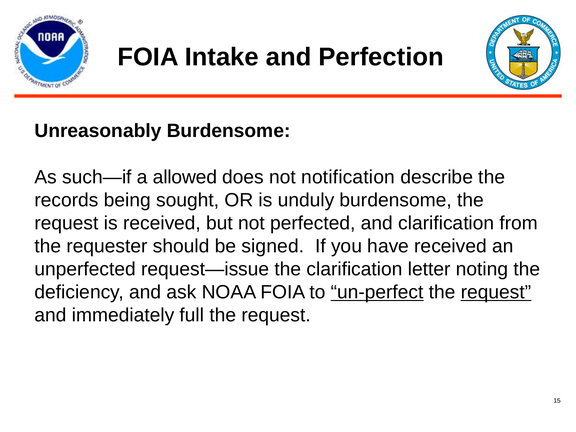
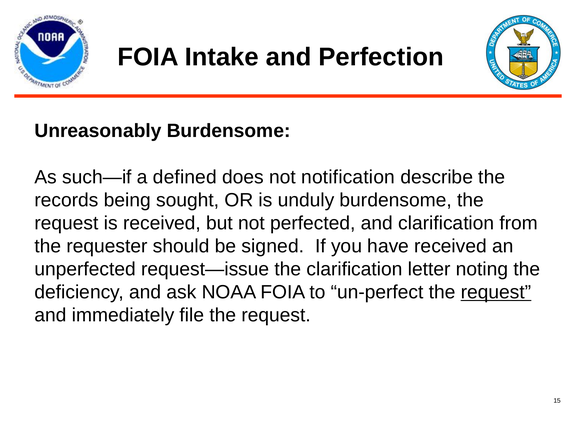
allowed: allowed -> defined
un-perfect underline: present -> none
full: full -> file
